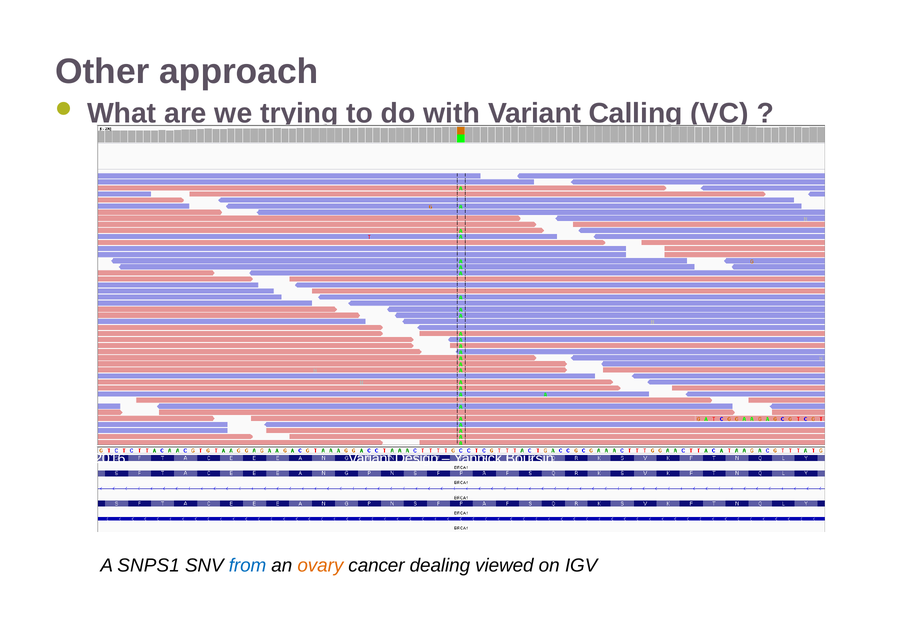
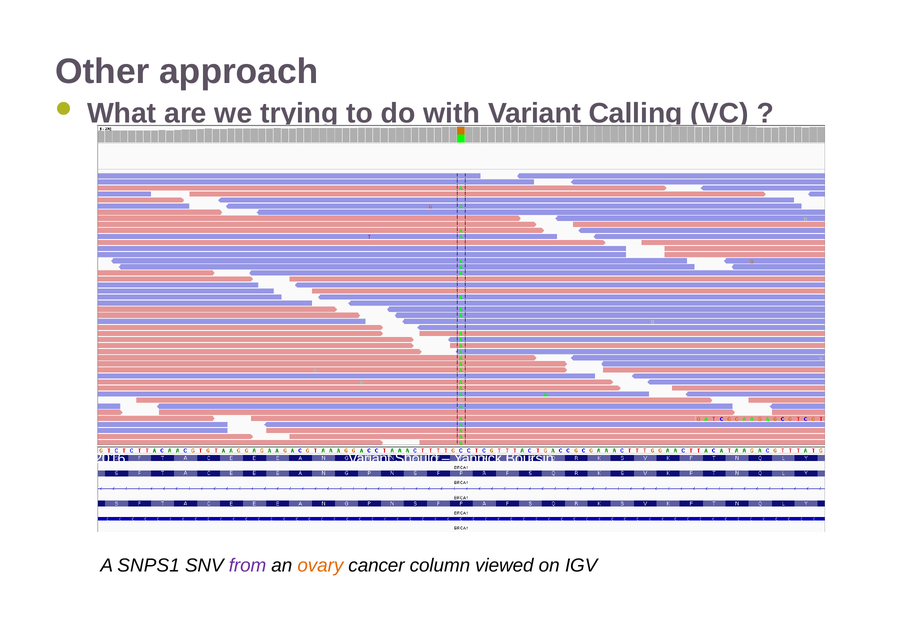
Design: Design -> Should
from colour: blue -> purple
dealing: dealing -> column
